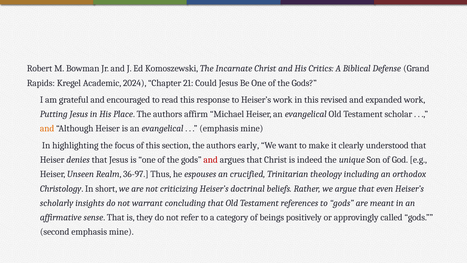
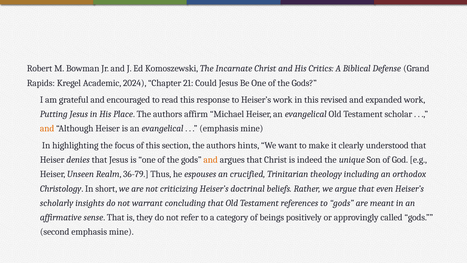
early: early -> hints
and at (211, 160) colour: red -> orange
36-97: 36-97 -> 36-79
